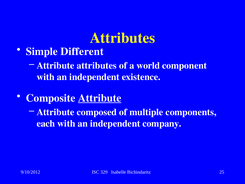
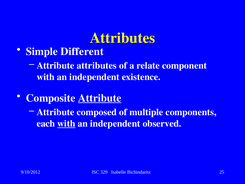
world: world -> relate
with at (66, 123) underline: none -> present
company: company -> observed
